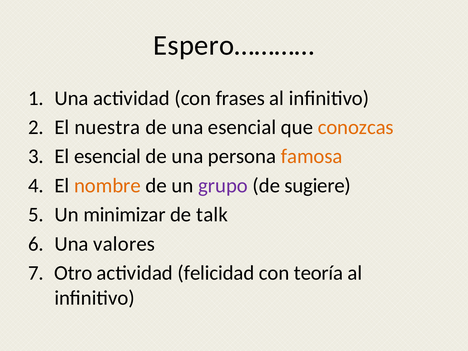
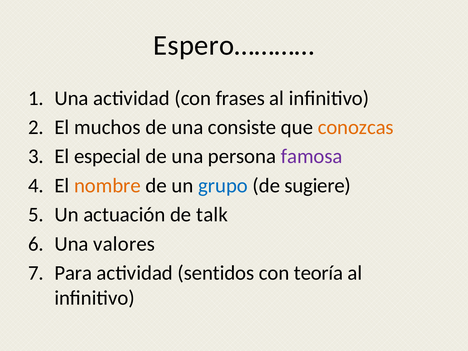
nuestra: nuestra -> muchos
una esencial: esencial -> consiste
El esencial: esencial -> especial
famosa colour: orange -> purple
grupo colour: purple -> blue
minimizar: minimizar -> actuación
Otro: Otro -> Para
felicidad: felicidad -> sentidos
